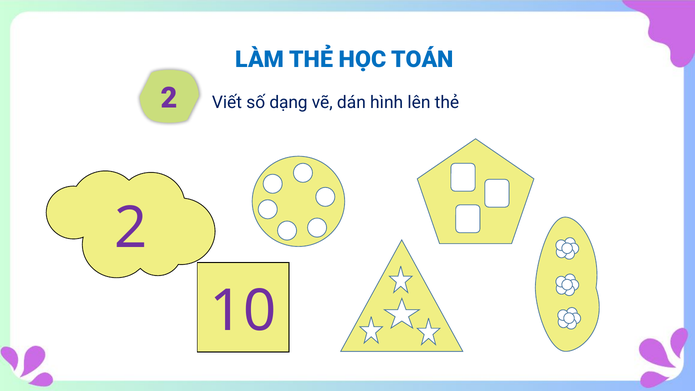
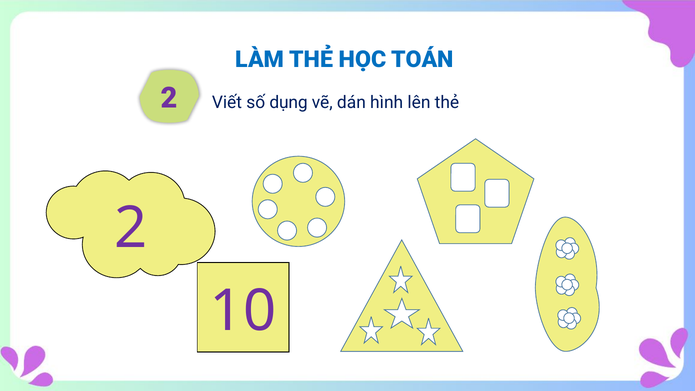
dạng: dạng -> dụng
